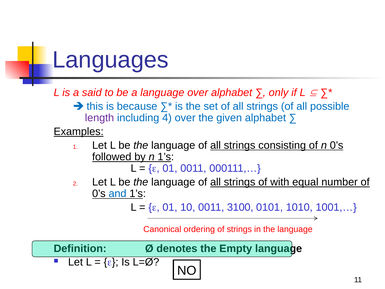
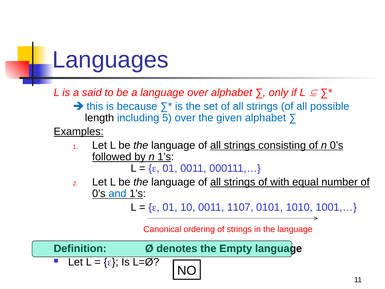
length colour: purple -> black
4: 4 -> 5
3100: 3100 -> 1107
